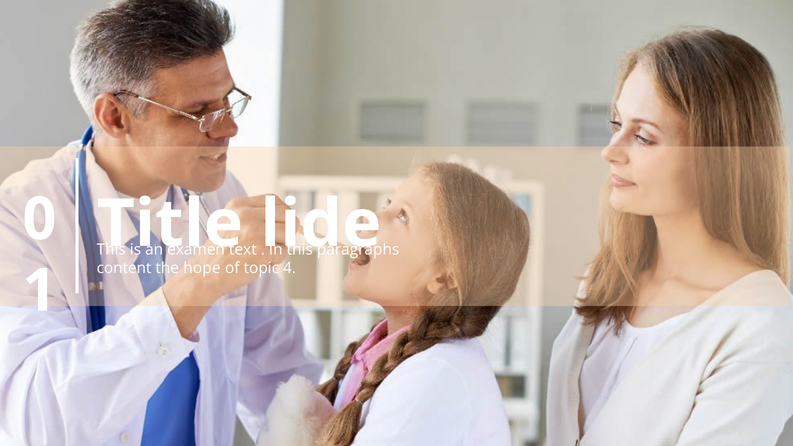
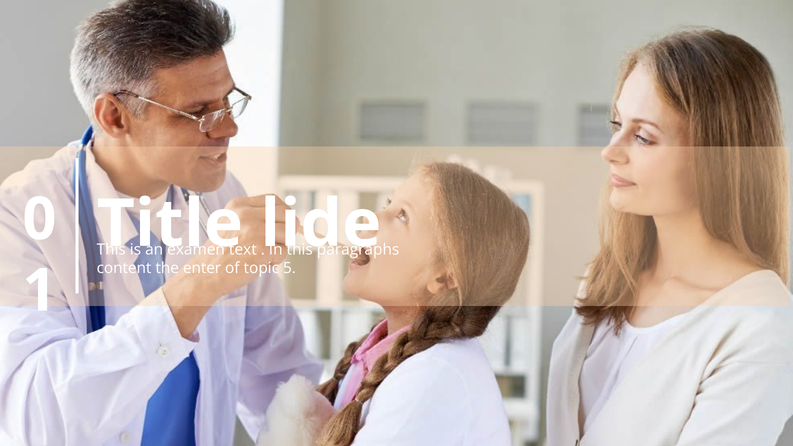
hope: hope -> enter
4: 4 -> 5
